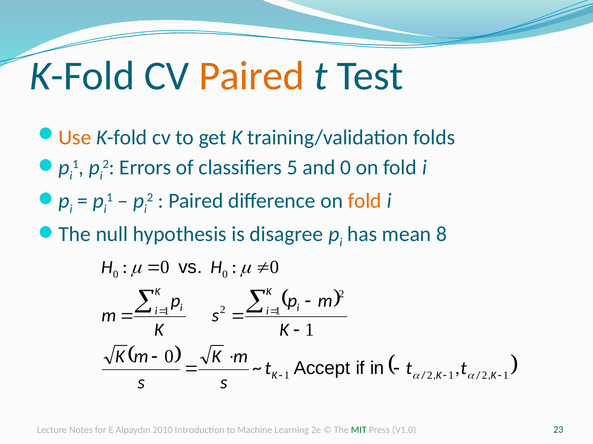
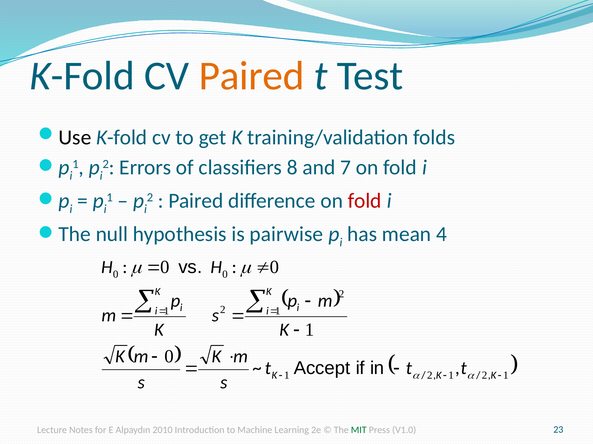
Use colour: orange -> black
5: 5 -> 8
and 0: 0 -> 7
fold at (365, 201) colour: orange -> red
disagree: disagree -> pairwise
8: 8 -> 4
